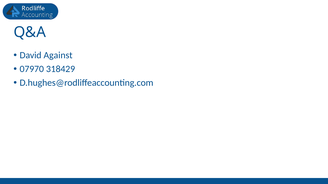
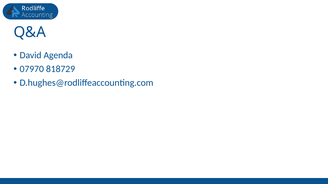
Against: Against -> Agenda
318429: 318429 -> 818729
